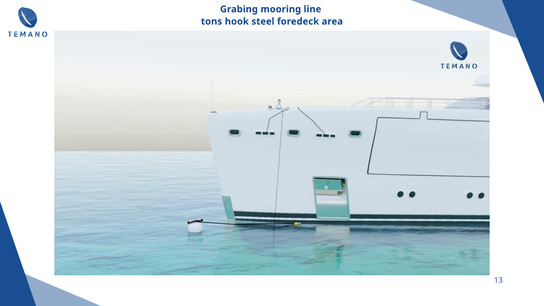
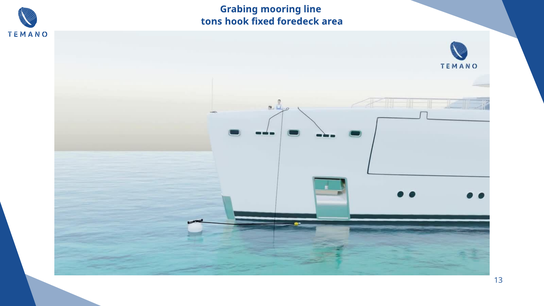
steel: steel -> fixed
